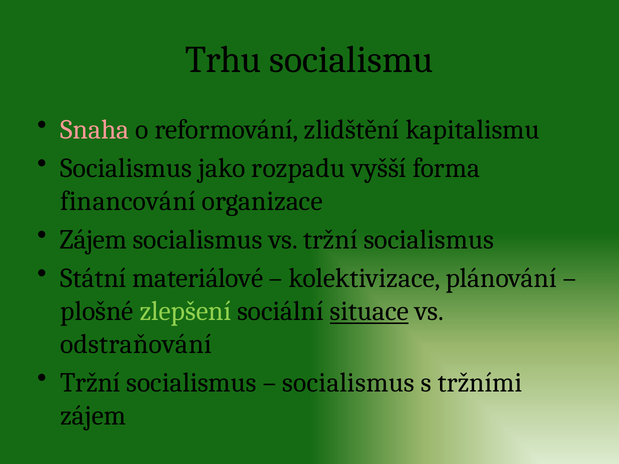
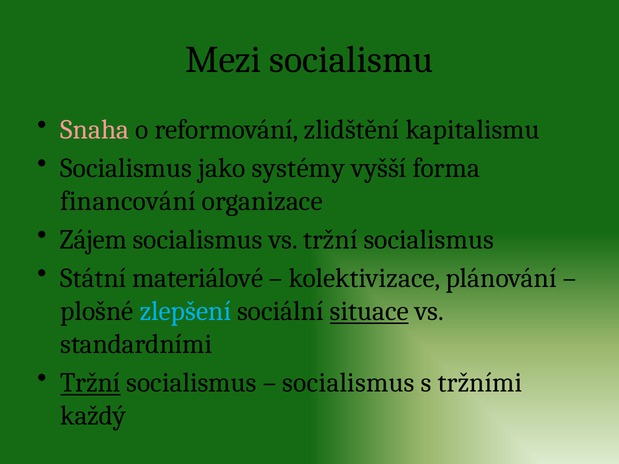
Trhu: Trhu -> Mezi
rozpadu: rozpadu -> systémy
zlepšení colour: light green -> light blue
odstraňování: odstraňování -> standardními
Tržní at (90, 383) underline: none -> present
zájem at (93, 416): zájem -> každý
